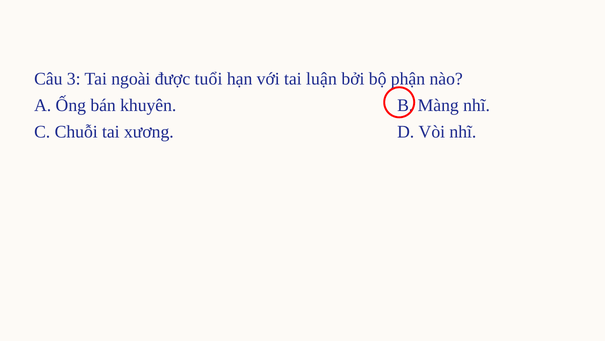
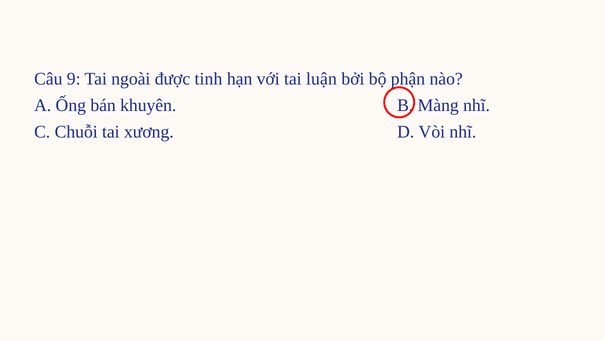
3: 3 -> 9
tuổi: tuổi -> tinh
